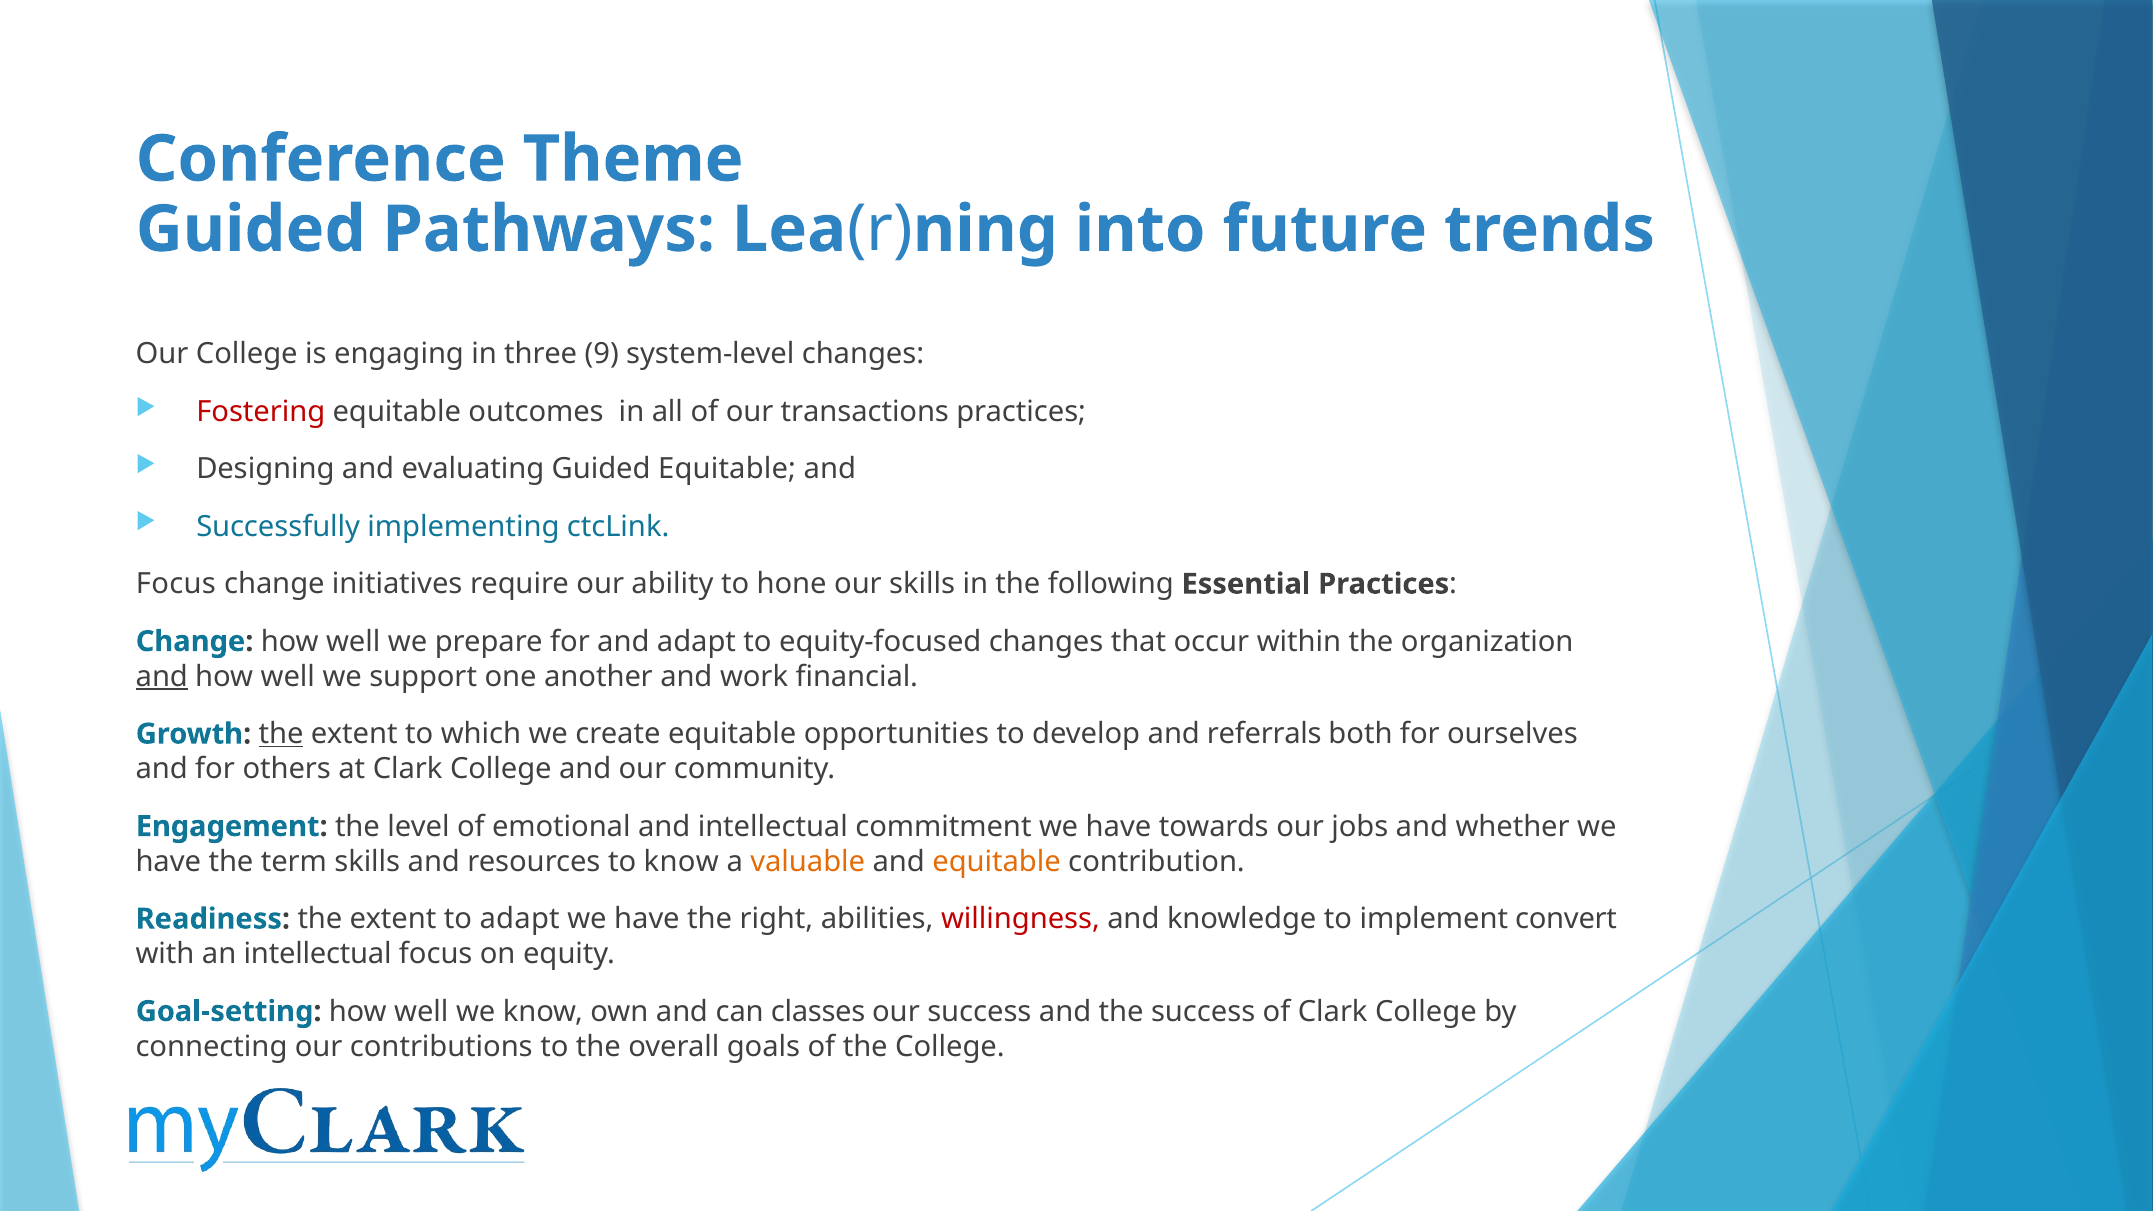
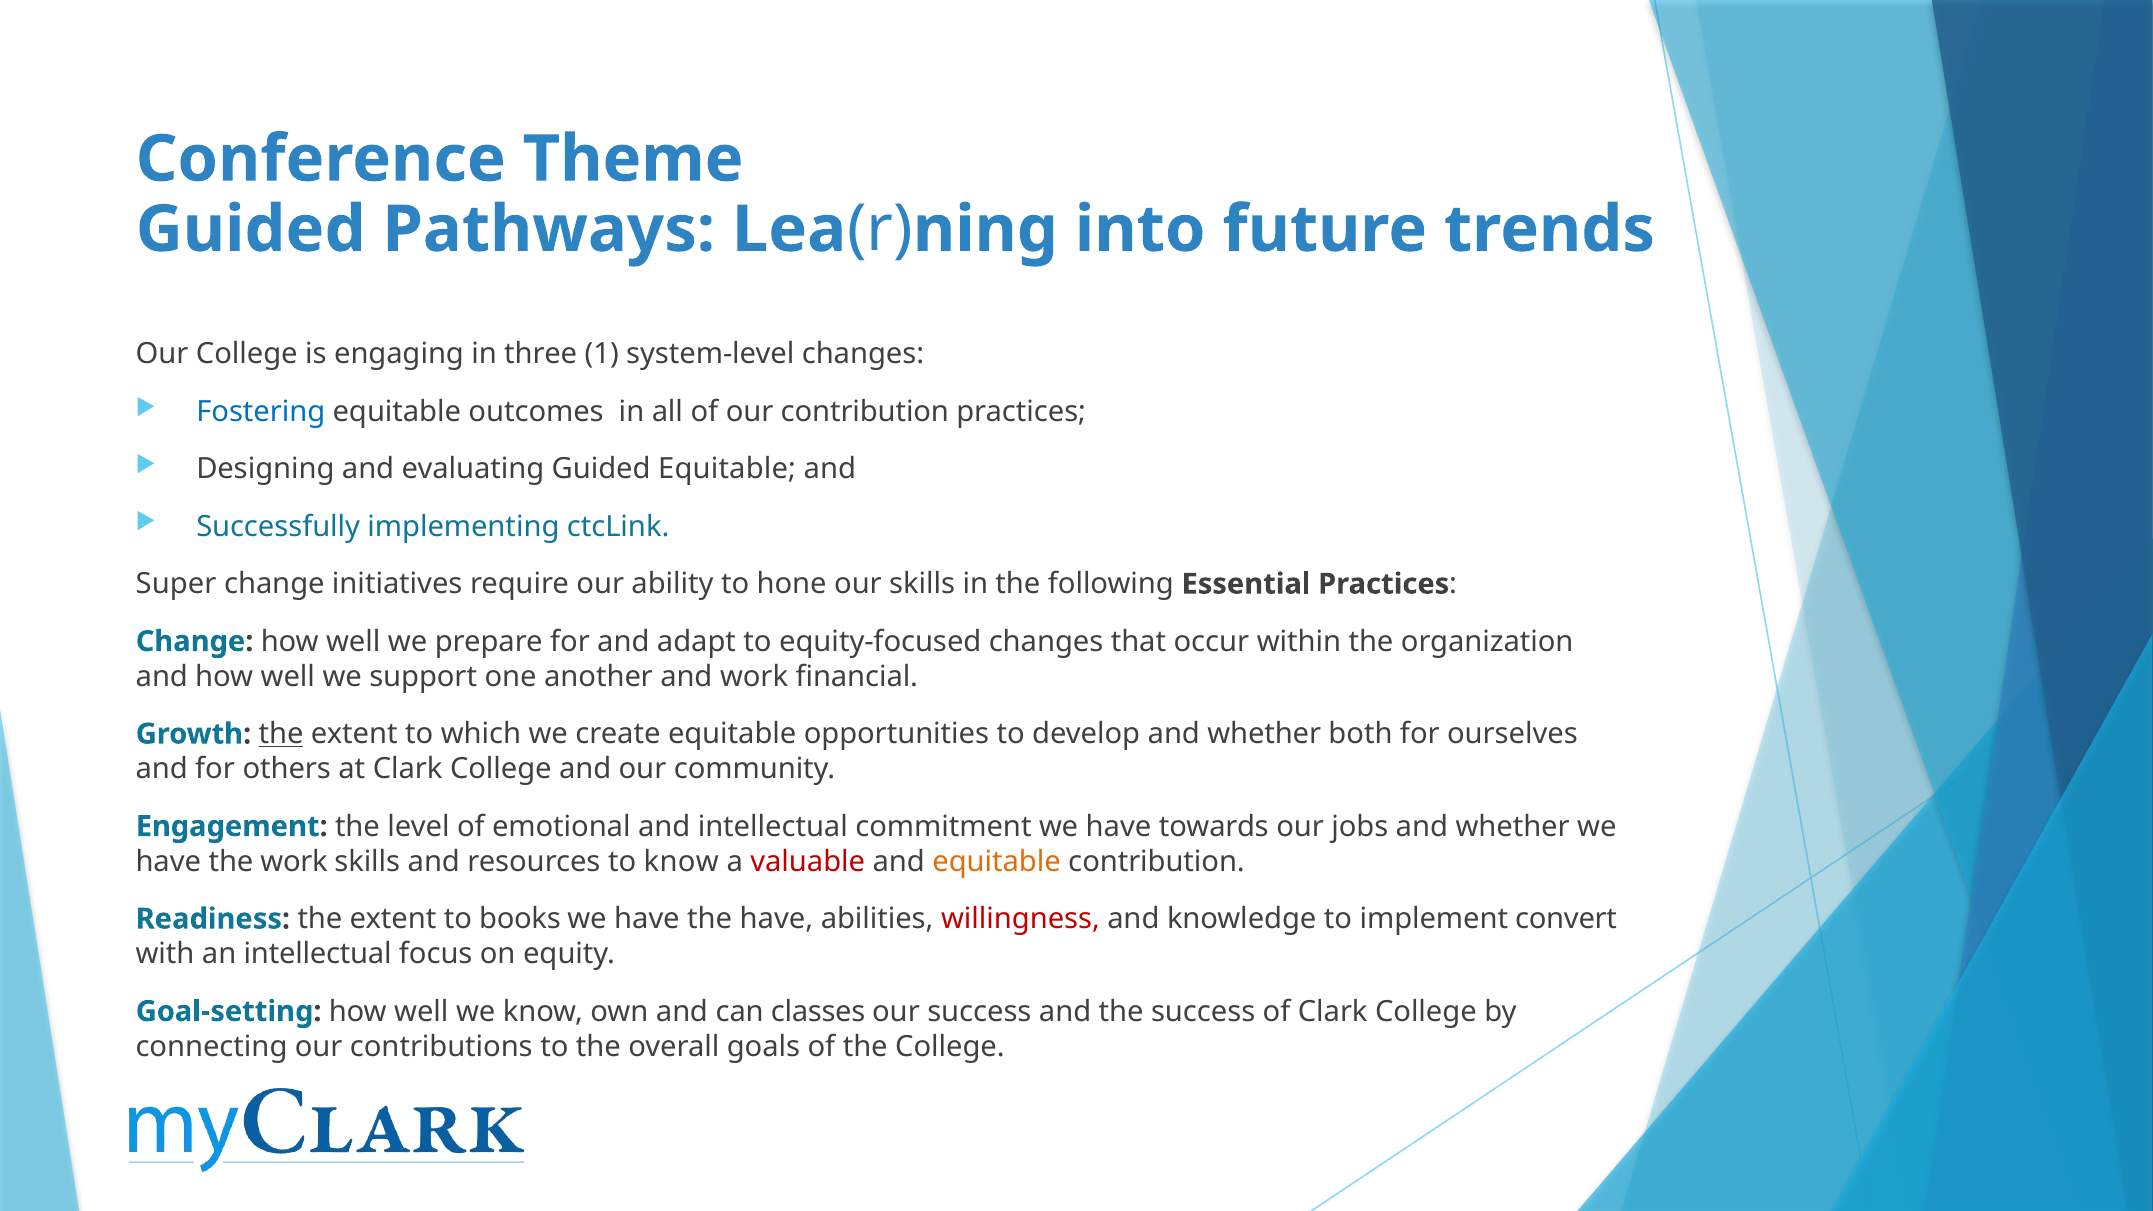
9: 9 -> 1
Fostering colour: red -> blue
our transactions: transactions -> contribution
Focus at (176, 584): Focus -> Super
and at (162, 677) underline: present -> none
develop and referrals: referrals -> whether
the term: term -> work
valuable colour: orange -> red
to adapt: adapt -> books
the right: right -> have
